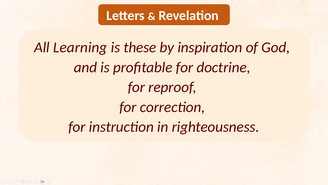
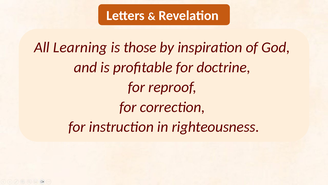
these: these -> those
